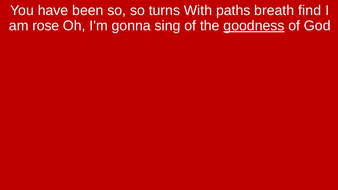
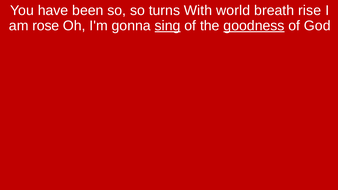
paths: paths -> world
find: find -> rise
sing underline: none -> present
